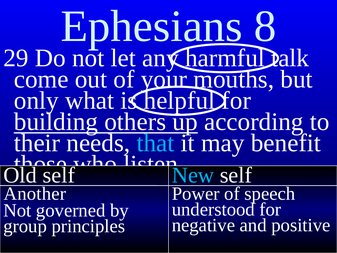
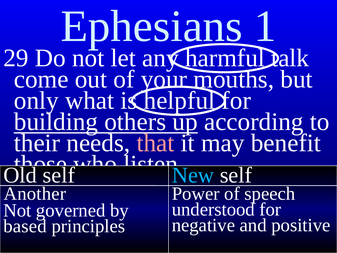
8: 8 -> 1
that colour: light blue -> pink
group: group -> based
